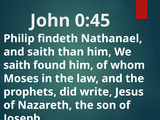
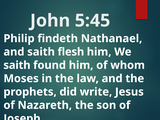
0:45: 0:45 -> 5:45
than: than -> flesh
